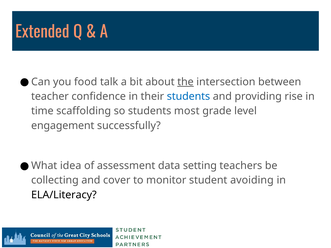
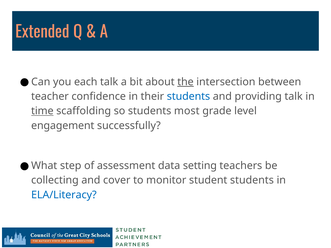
food: food -> each
providing rise: rise -> talk
time underline: none -> present
idea: idea -> step
student avoiding: avoiding -> students
ELA/Literacy colour: black -> blue
